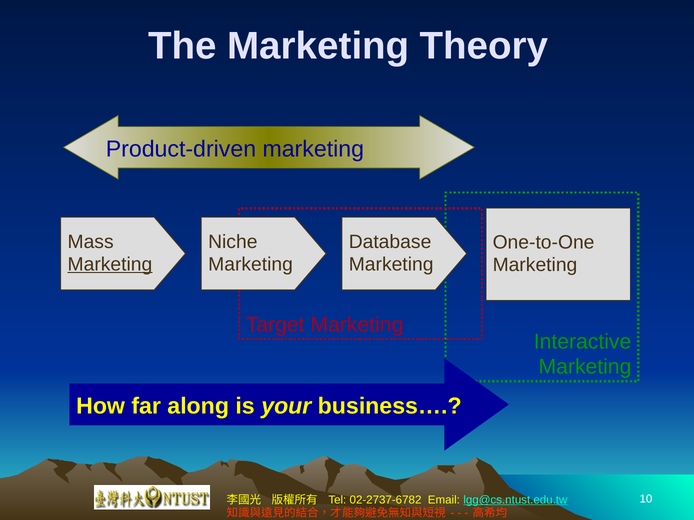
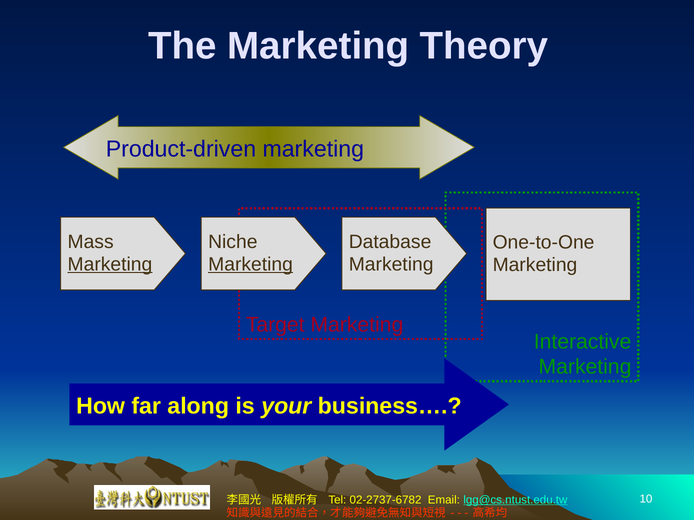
Marketing at (251, 265) underline: none -> present
